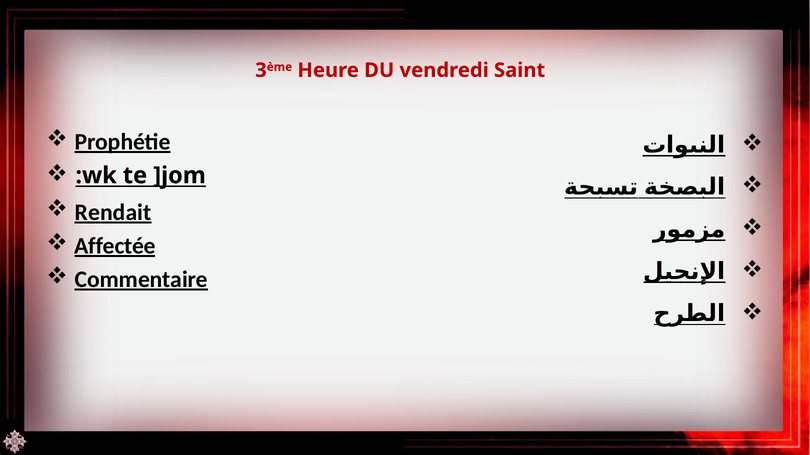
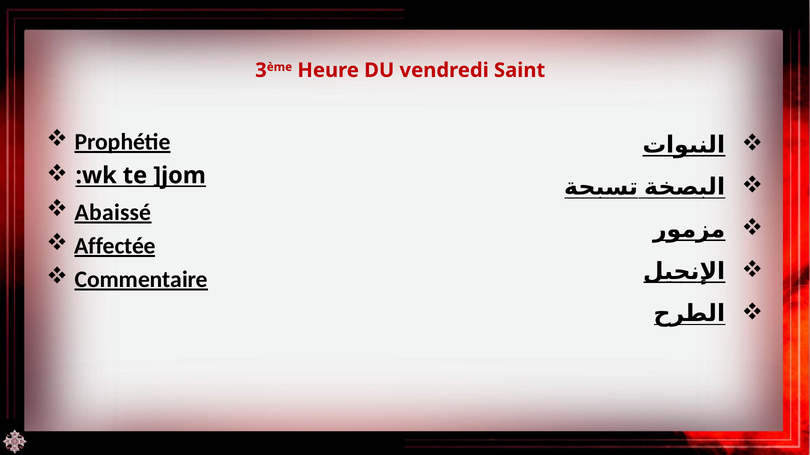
Rendait: Rendait -> Abaissé
